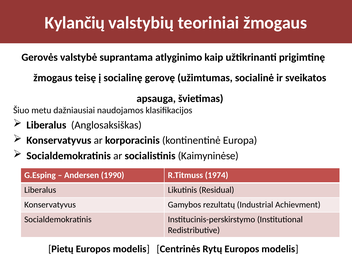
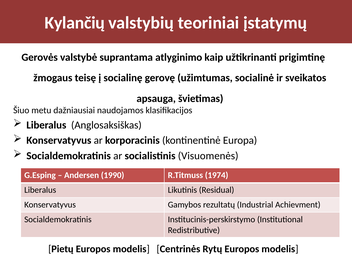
teoriniai žmogaus: žmogaus -> įstatymų
Kaimyninėse: Kaimyninėse -> Visuomenės
